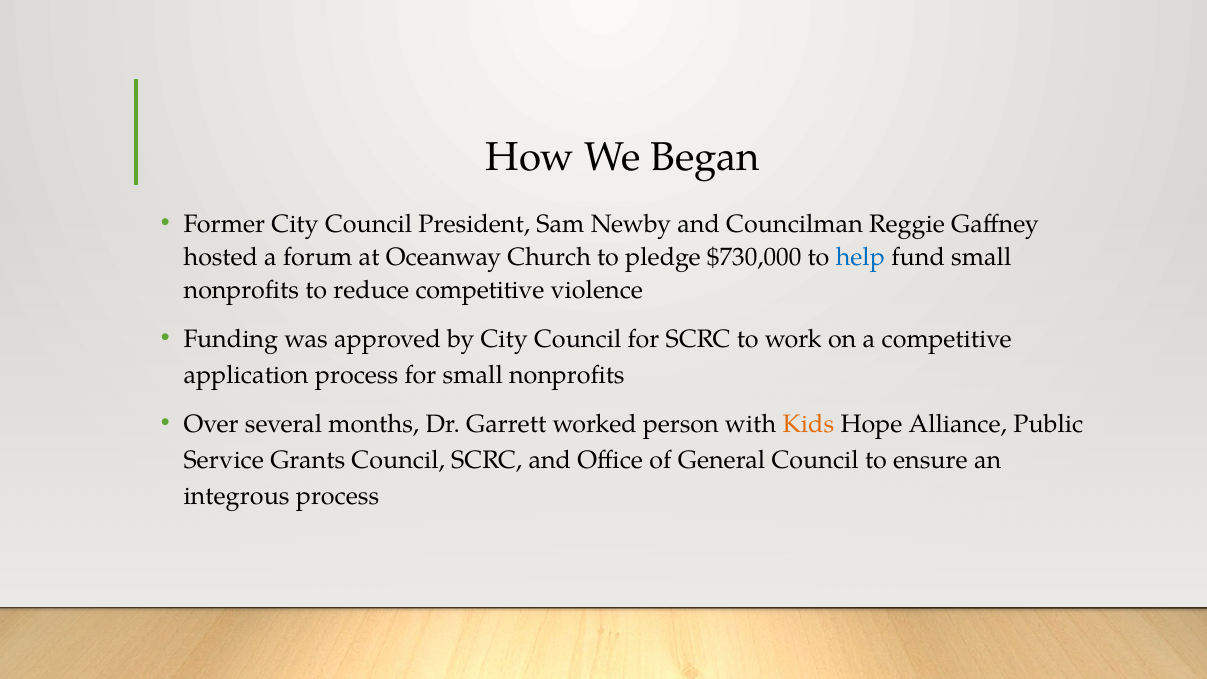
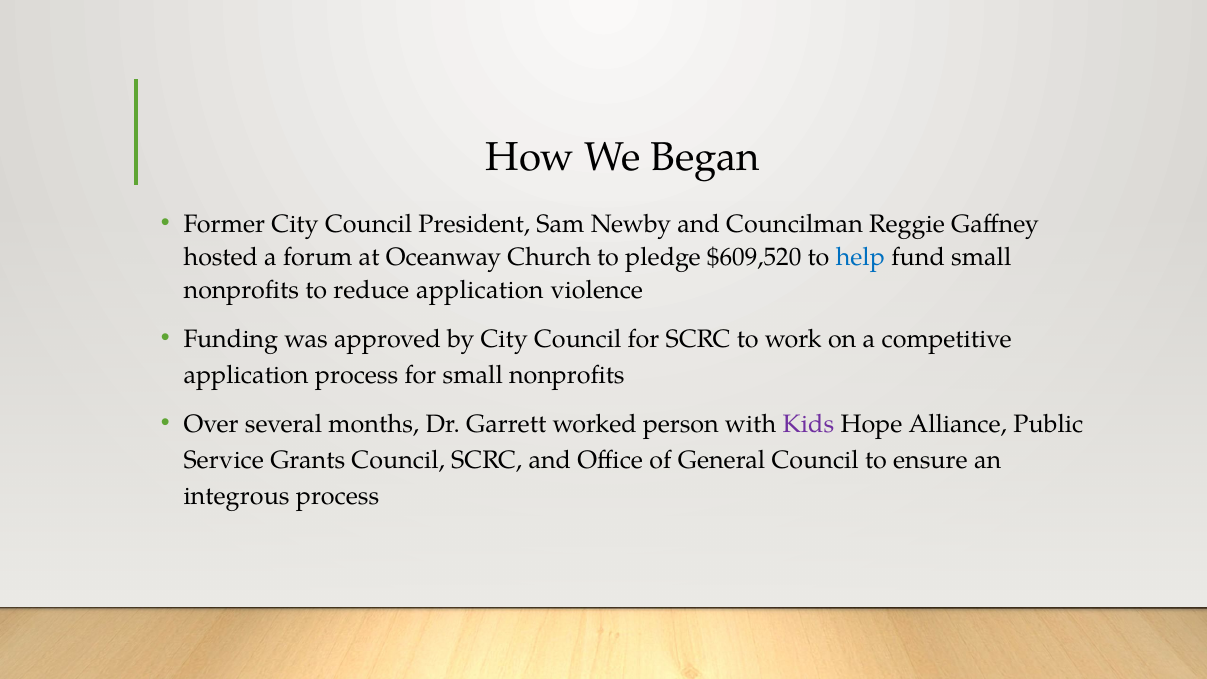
$730,000: $730,000 -> $609,520
reduce competitive: competitive -> application
Kids colour: orange -> purple
